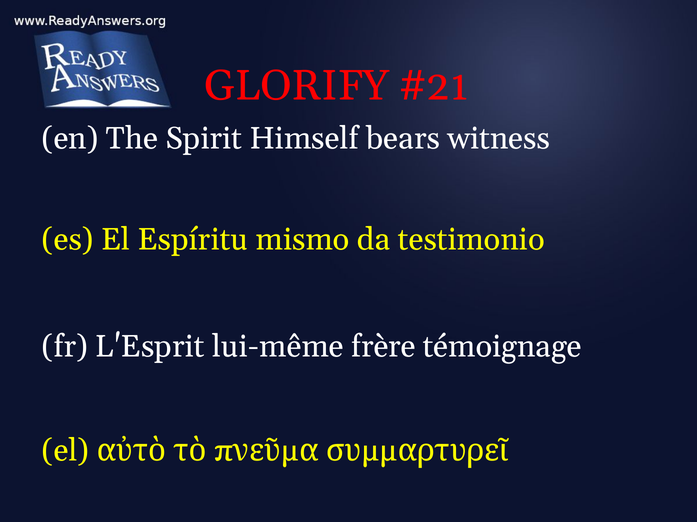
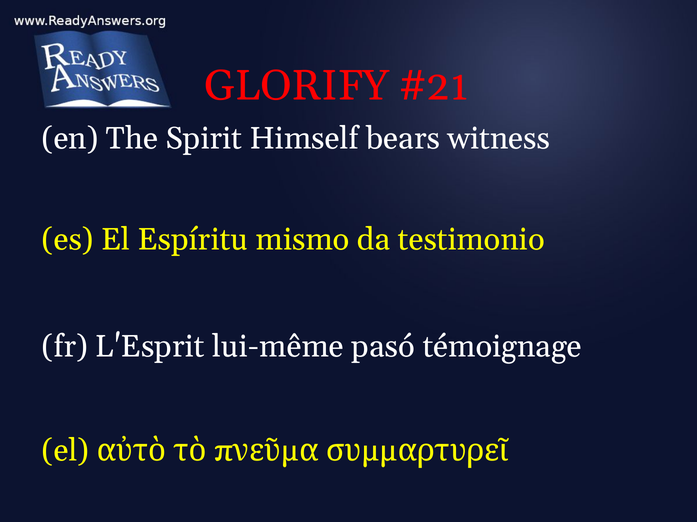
frère: frère -> pasó
